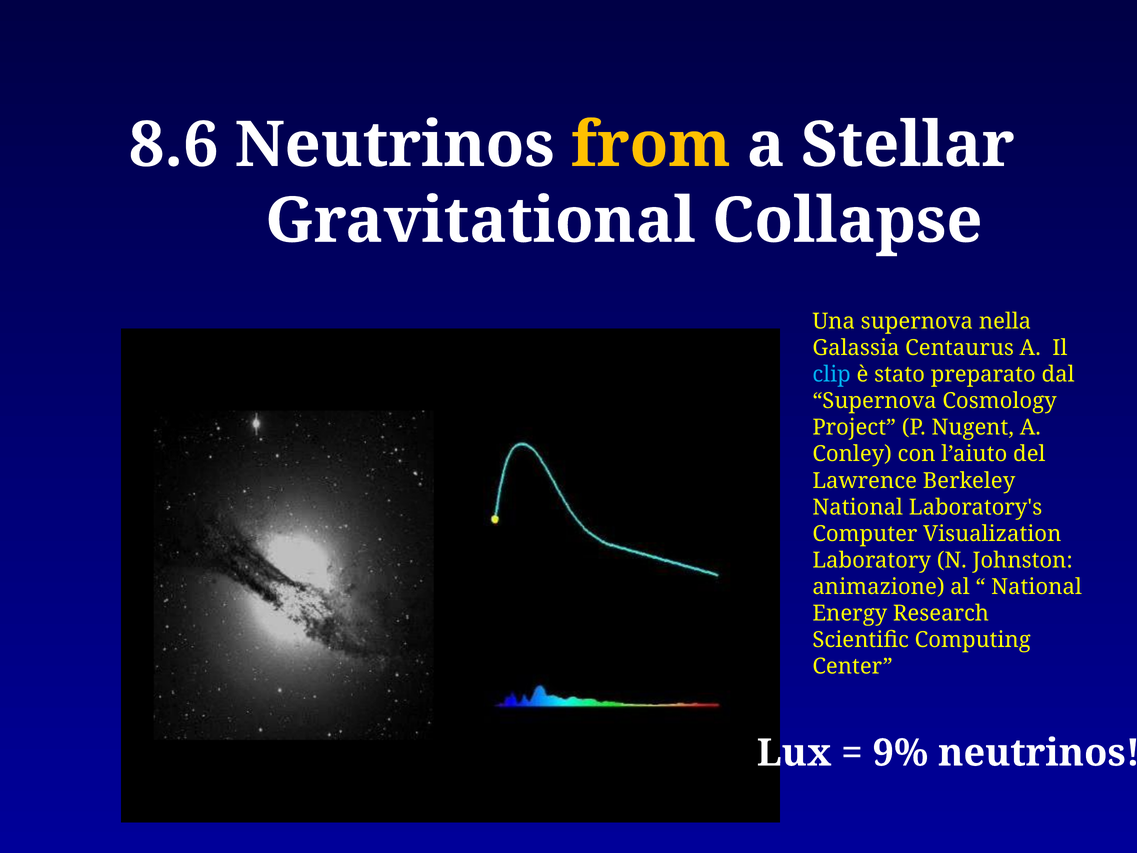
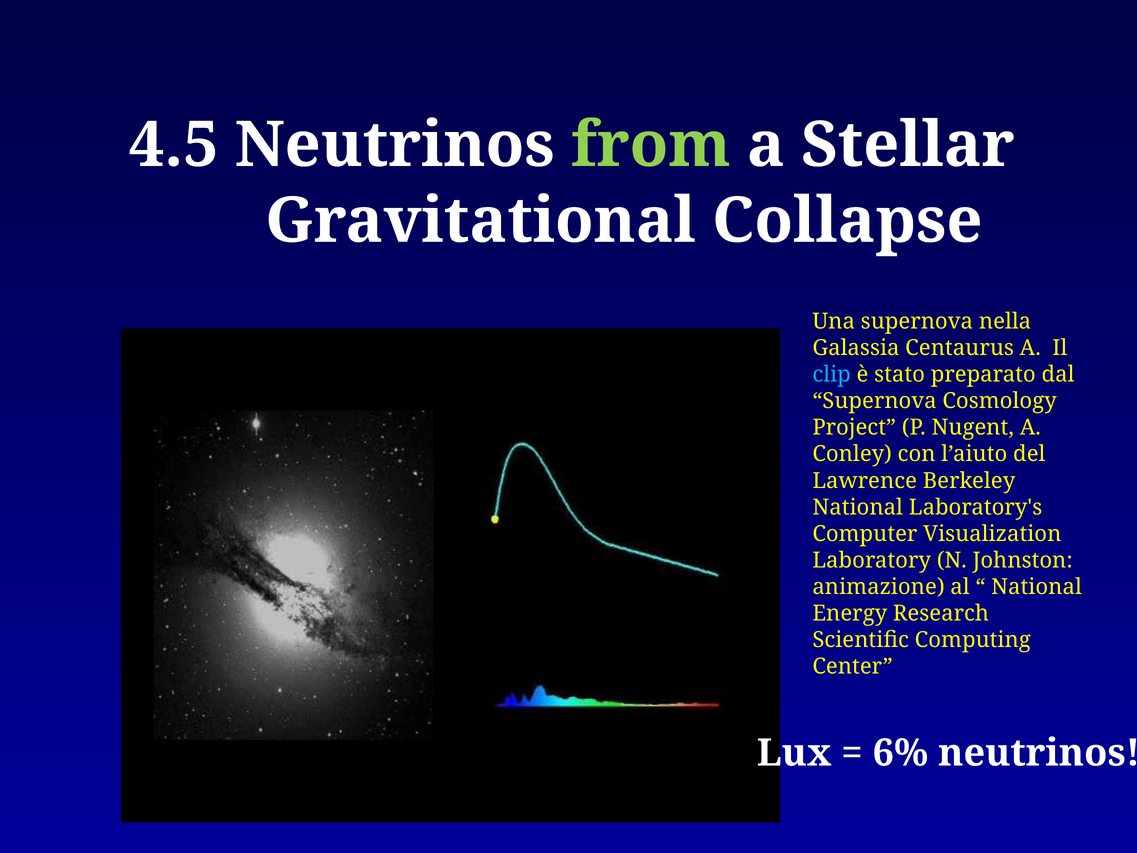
8.6: 8.6 -> 4.5
from colour: yellow -> light green
9%: 9% -> 6%
